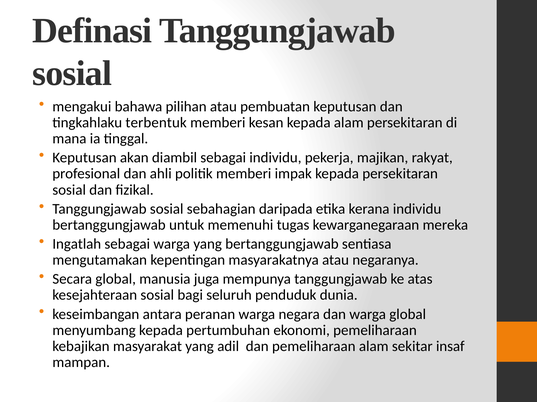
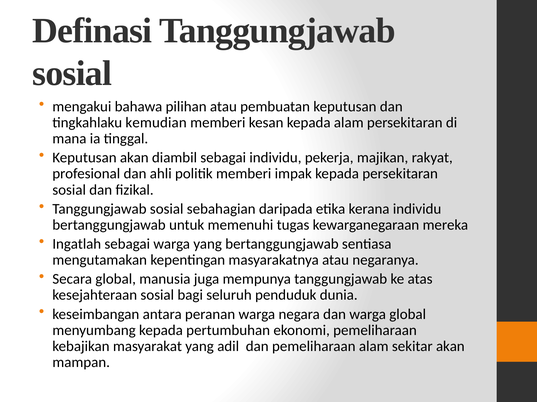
terbentuk: terbentuk -> kemudian
sekitar insaf: insaf -> akan
